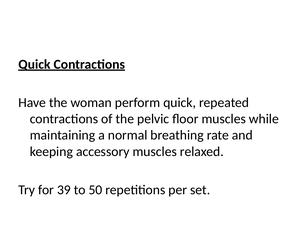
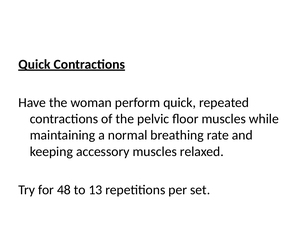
39: 39 -> 48
50: 50 -> 13
